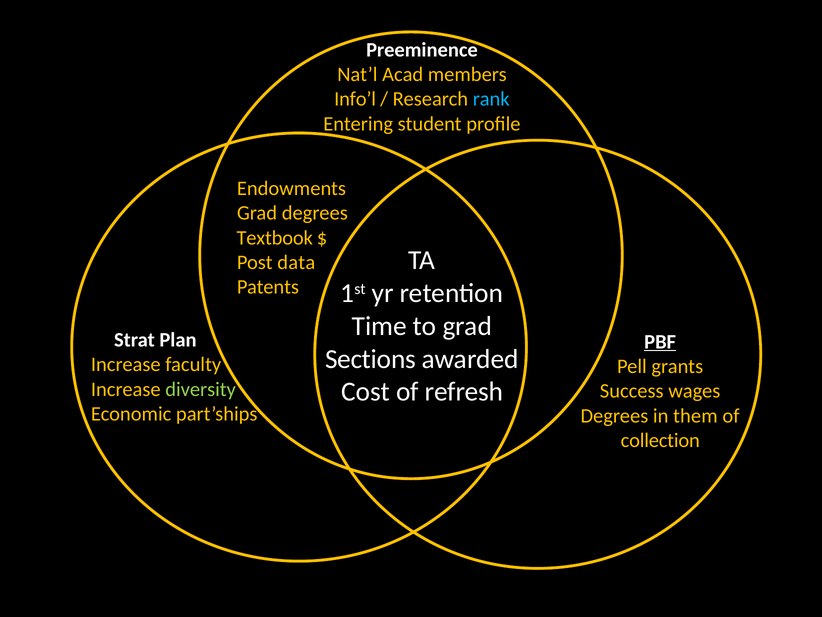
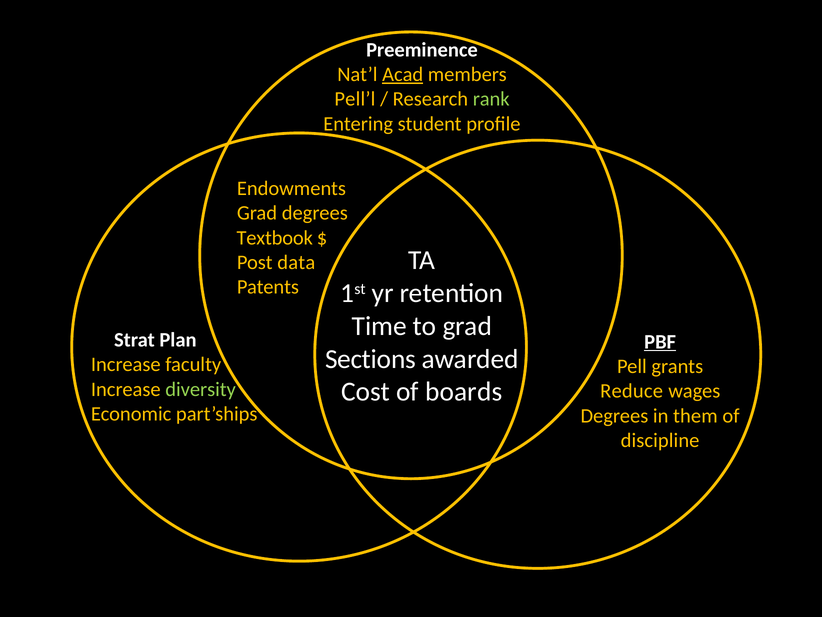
Acad underline: none -> present
Info’l: Info’l -> Pell’l
rank colour: light blue -> light green
refresh: refresh -> boards
Success: Success -> Reduce
collection: collection -> discipline
